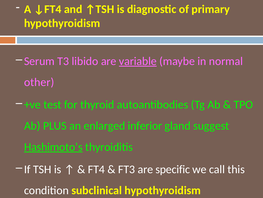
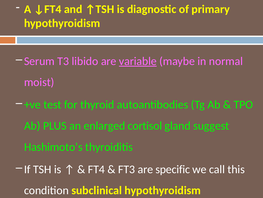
other: other -> moist
inferior: inferior -> cortisol
Hashimoto’s underline: present -> none
